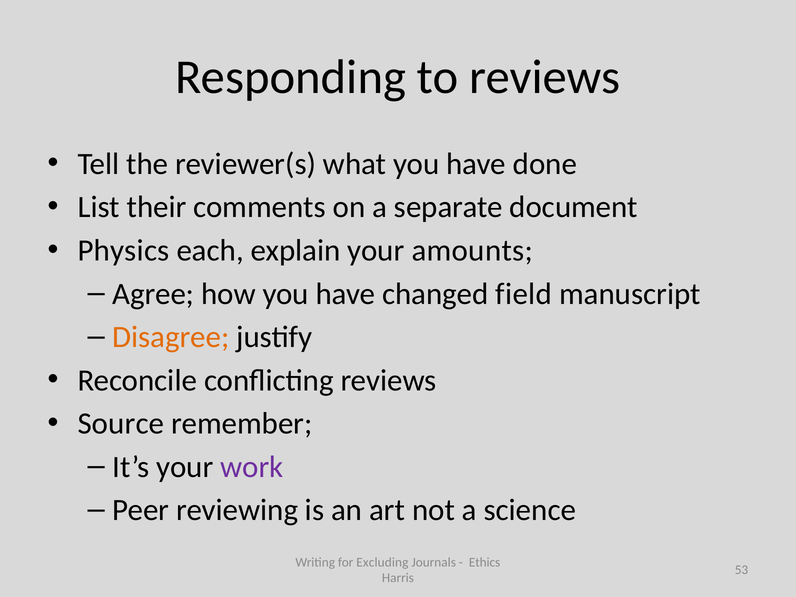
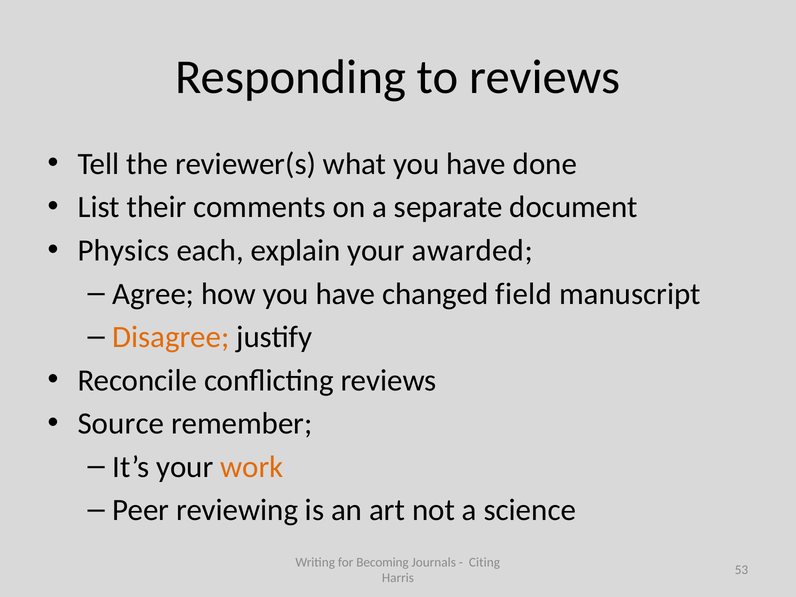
amounts: amounts -> awarded
work colour: purple -> orange
Excluding: Excluding -> Becoming
Ethics: Ethics -> Citing
